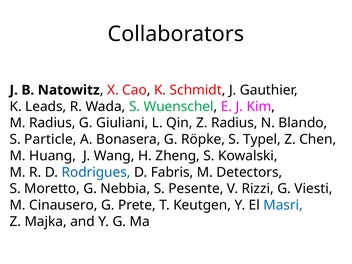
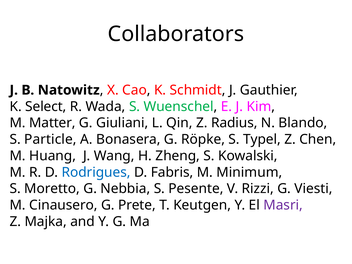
Leads: Leads -> Select
M Radius: Radius -> Matter
Detectors: Detectors -> Minimum
Masri colour: blue -> purple
